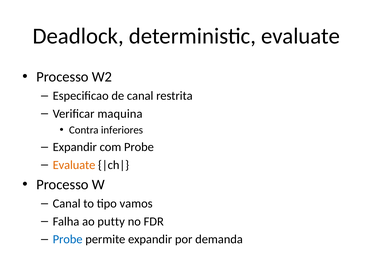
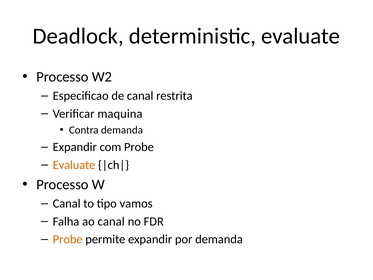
Contra inferiores: inferiores -> demanda
ao putty: putty -> canal
Probe at (68, 239) colour: blue -> orange
